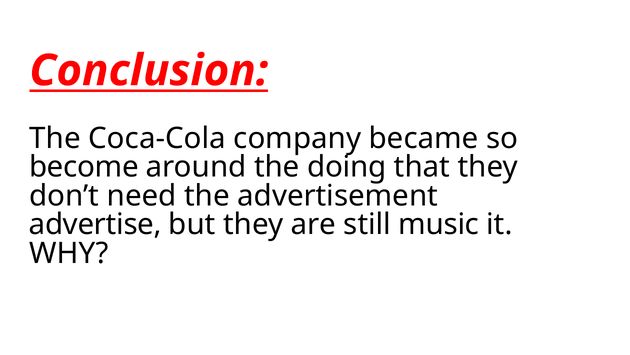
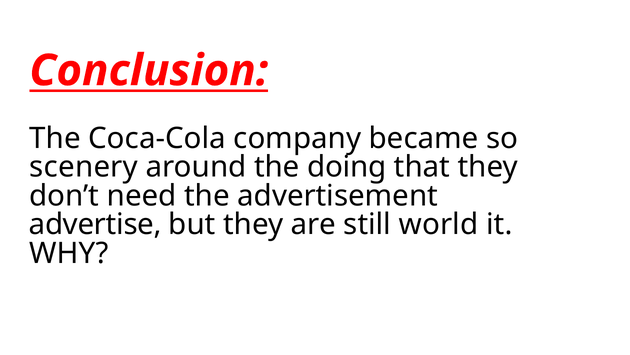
become: become -> scenery
music: music -> world
